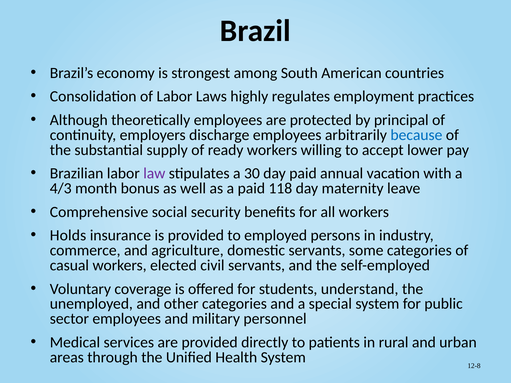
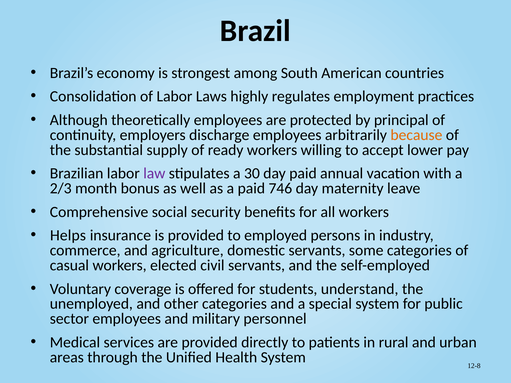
because colour: blue -> orange
4/3: 4/3 -> 2/3
118: 118 -> 746
Holds: Holds -> Helps
